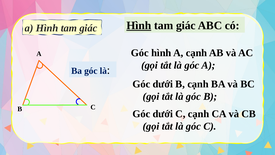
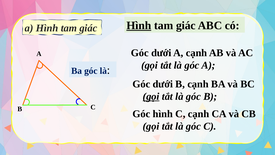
hình at (161, 53): hình -> dưới
gọi at (151, 96) underline: none -> present
dưới at (163, 114): dưới -> hình
